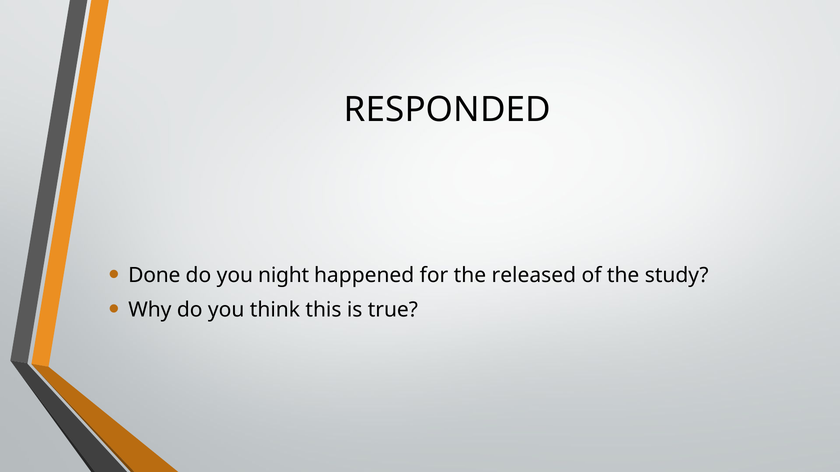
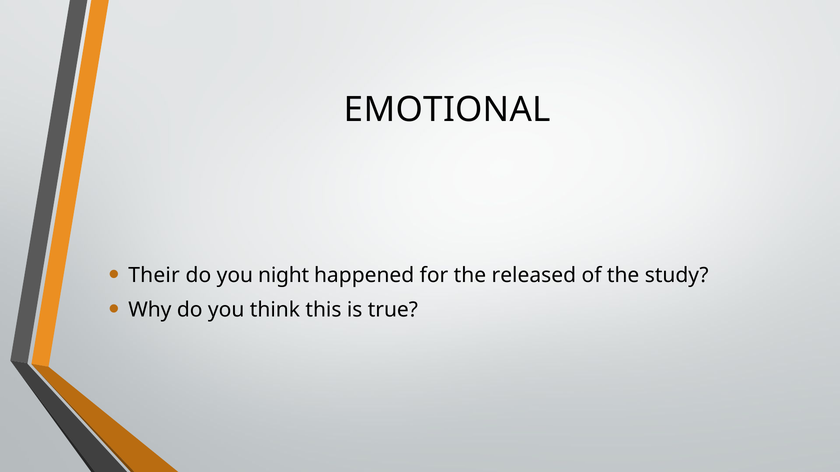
RESPONDED: RESPONDED -> EMOTIONAL
Done: Done -> Their
